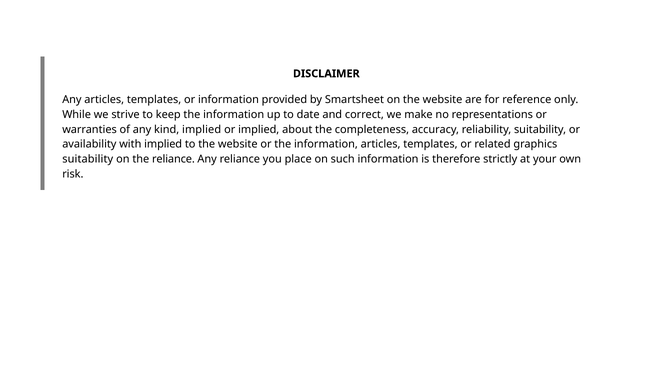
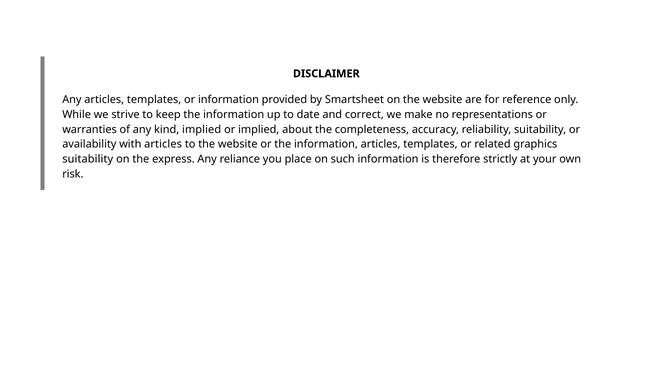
with implied: implied -> articles
the reliance: reliance -> express
